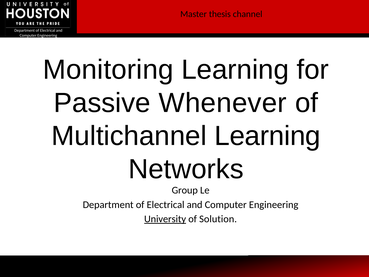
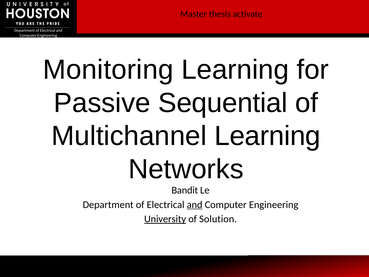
channel: channel -> activate
Whenever: Whenever -> Sequential
Group: Group -> Bandit
and at (195, 204) underline: none -> present
